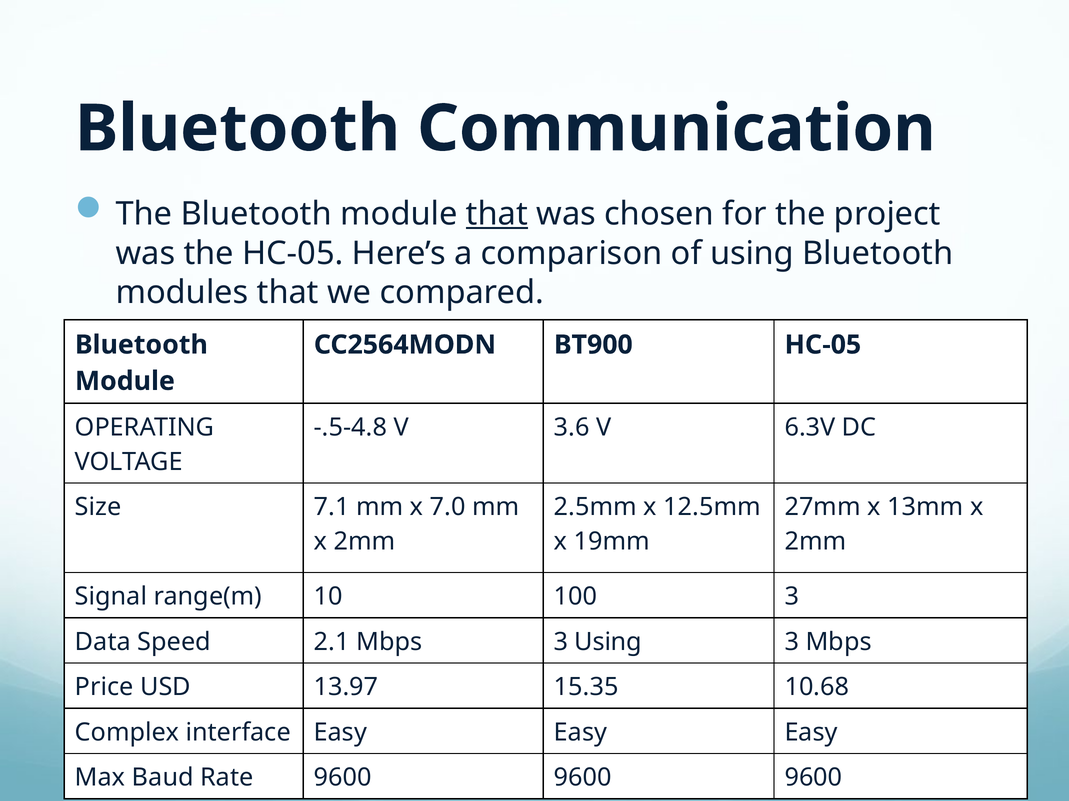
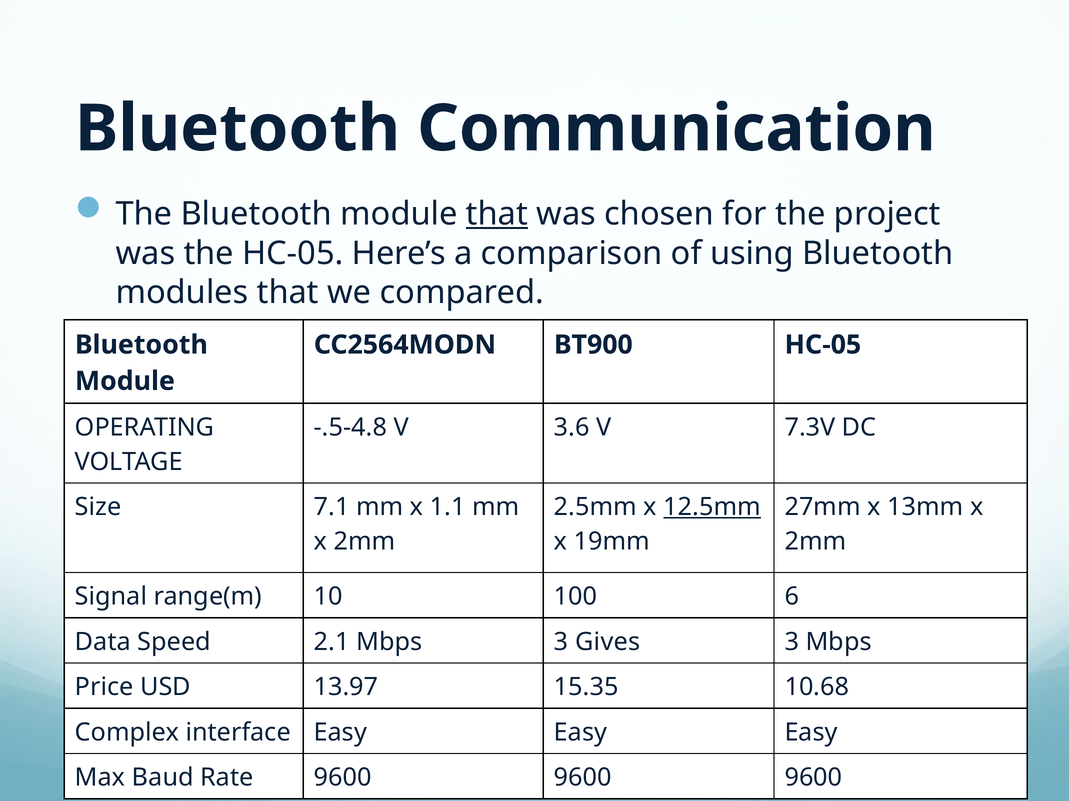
6.3V: 6.3V -> 7.3V
7.0: 7.0 -> 1.1
12.5mm underline: none -> present
100 3: 3 -> 6
3 Using: Using -> Gives
